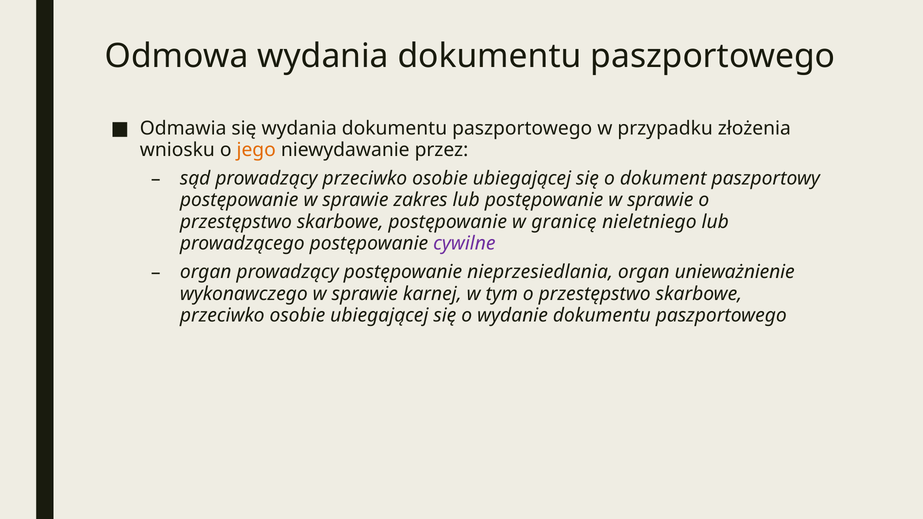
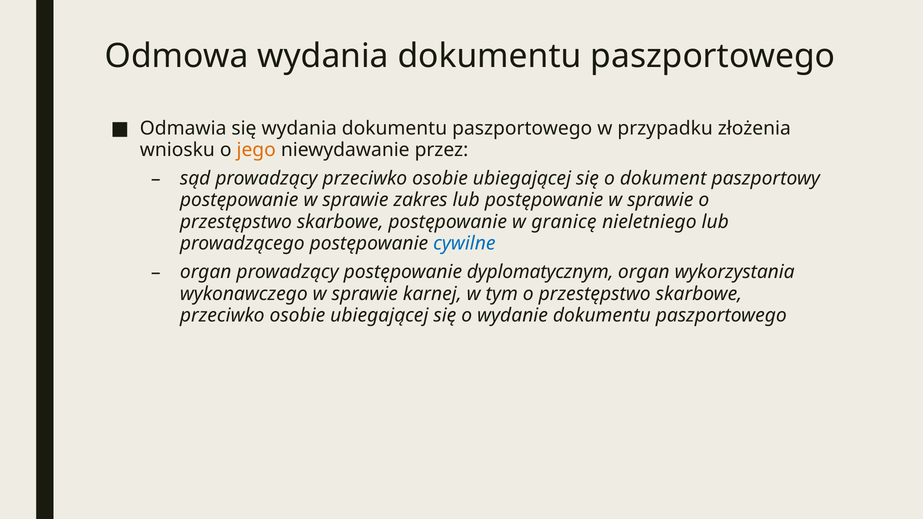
cywilne colour: purple -> blue
nieprzesiedlania: nieprzesiedlania -> dyplomatycznym
unieważnienie: unieważnienie -> wykorzystania
